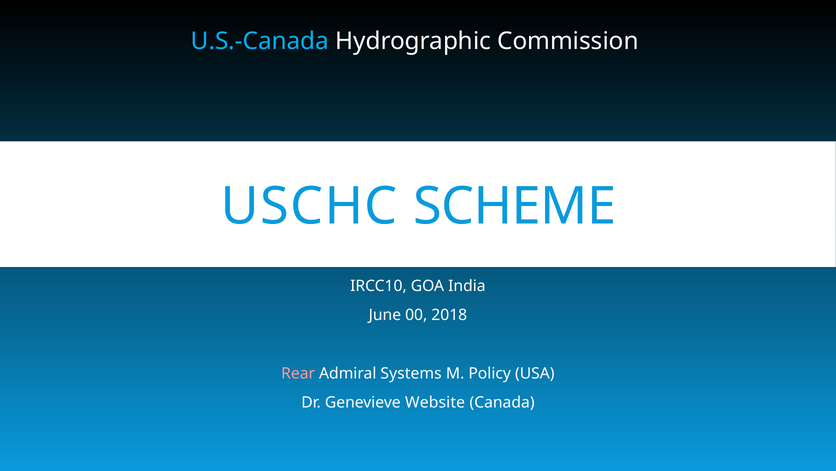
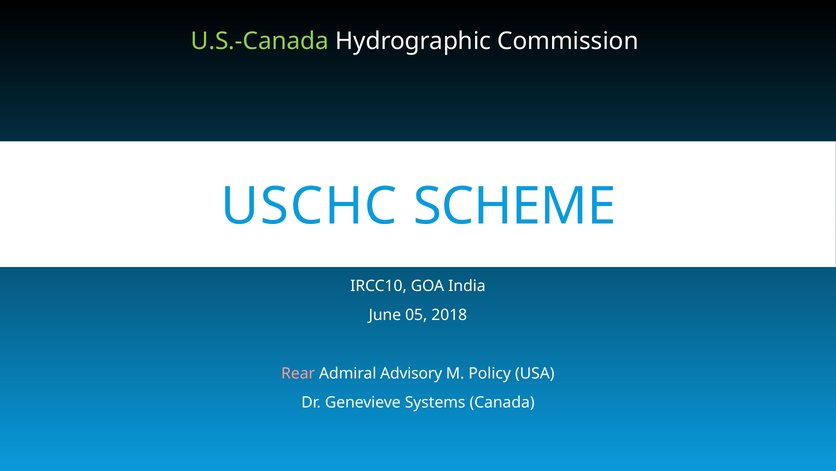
U.S.-Canada colour: light blue -> light green
00: 00 -> 05
Systems: Systems -> Advisory
Website: Website -> Systems
